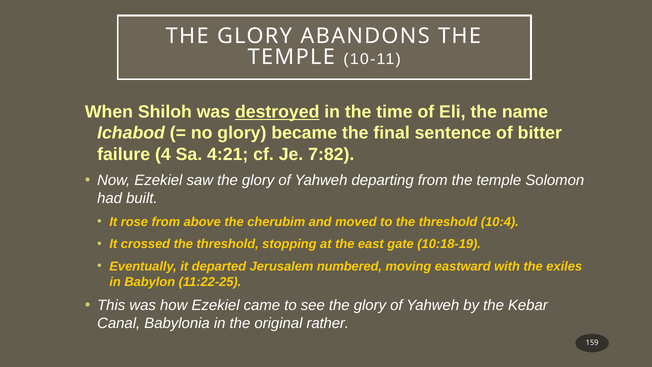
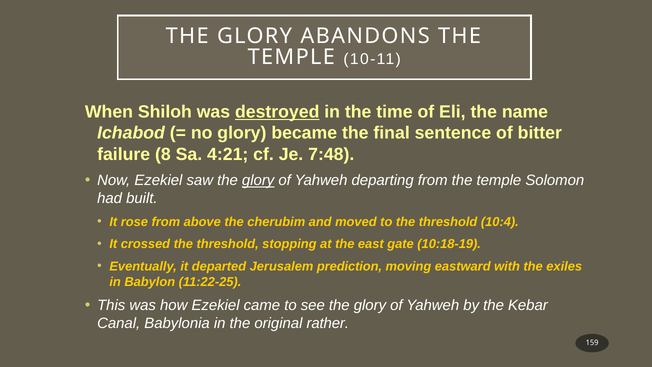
4: 4 -> 8
7:82: 7:82 -> 7:48
glory at (258, 180) underline: none -> present
numbered: numbered -> prediction
